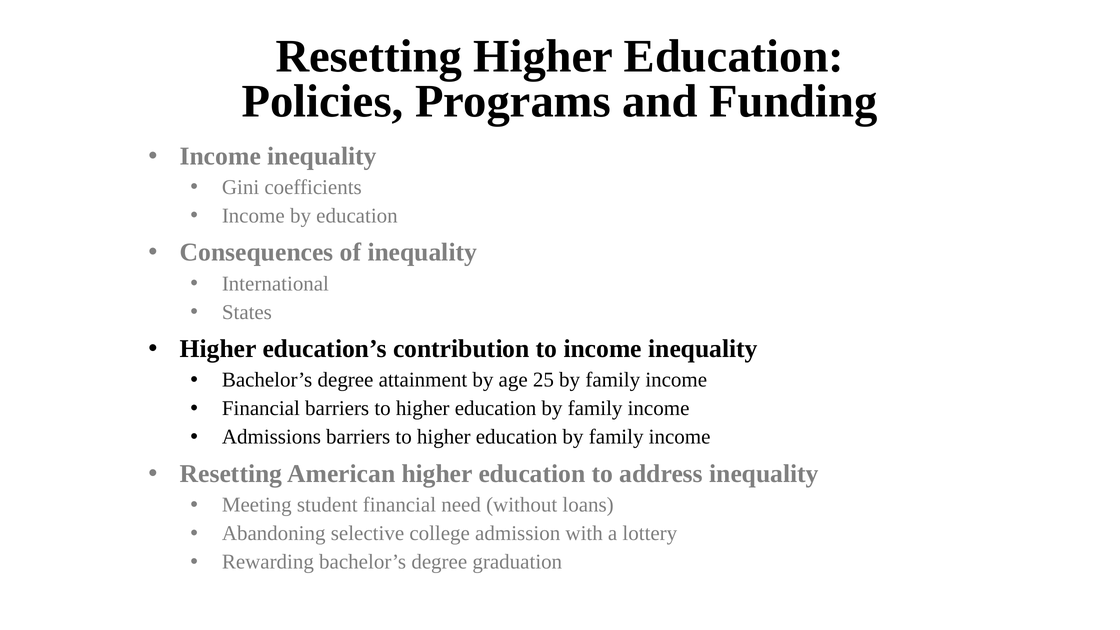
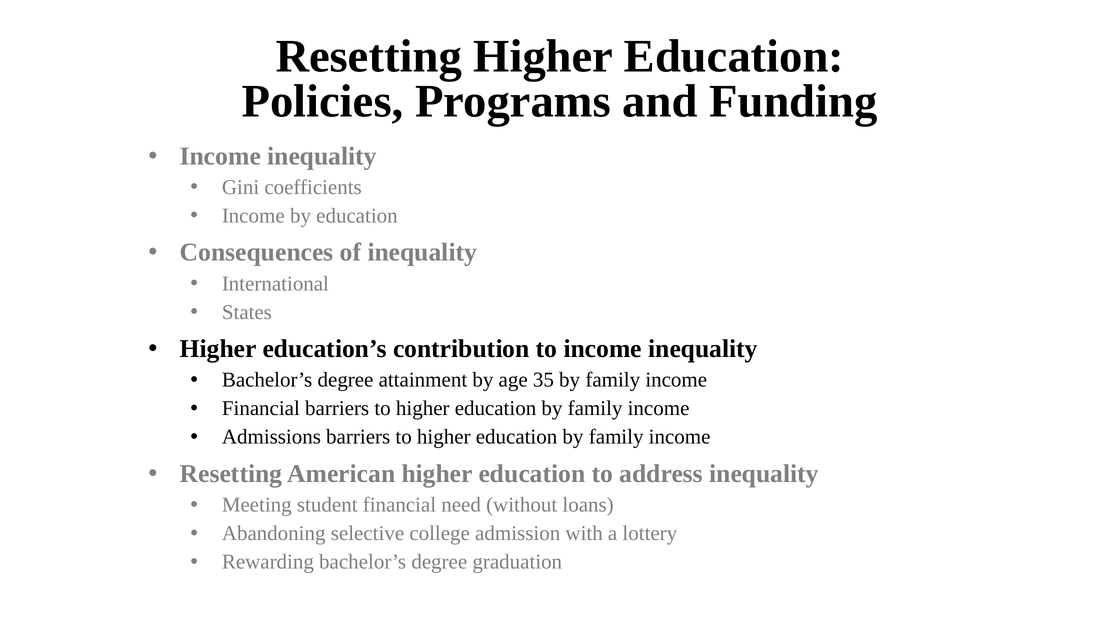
25: 25 -> 35
